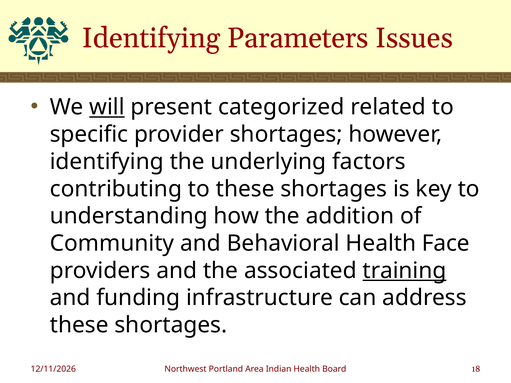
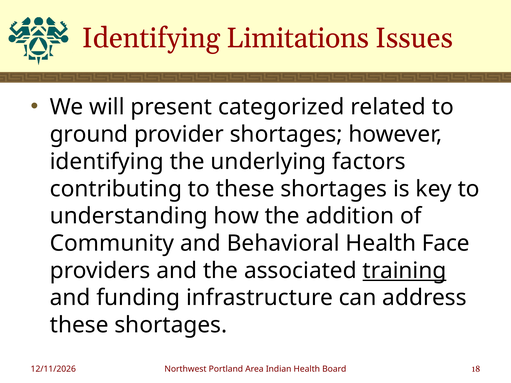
Parameters: Parameters -> Limitations
will underline: present -> none
specific: specific -> ground
